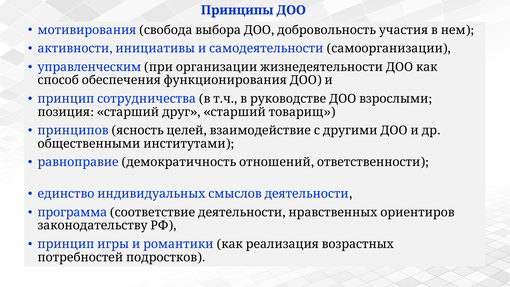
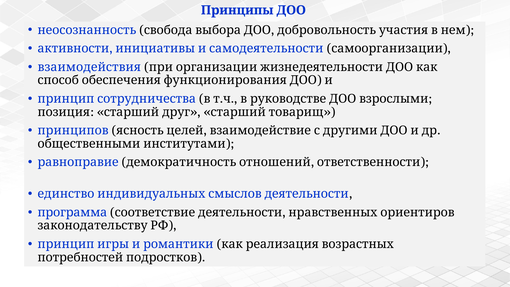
мотивирования: мотивирования -> неосознанность
управленческим: управленческим -> взаимодействия
